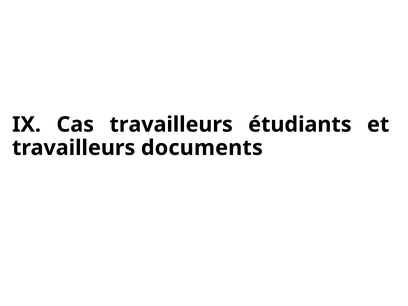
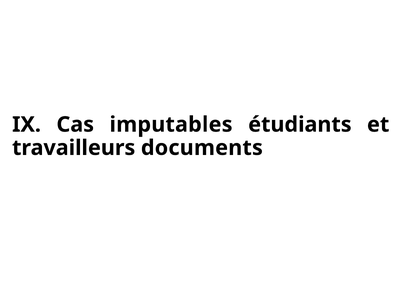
Cas travailleurs: travailleurs -> imputables
